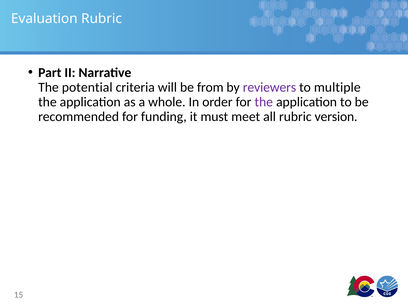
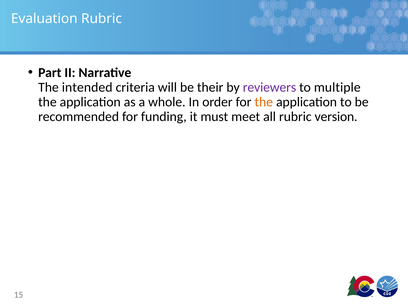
potential: potential -> intended
from: from -> their
the at (264, 102) colour: purple -> orange
